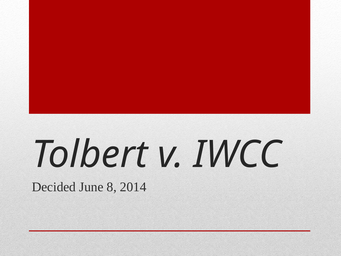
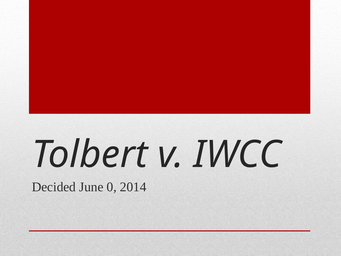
8: 8 -> 0
